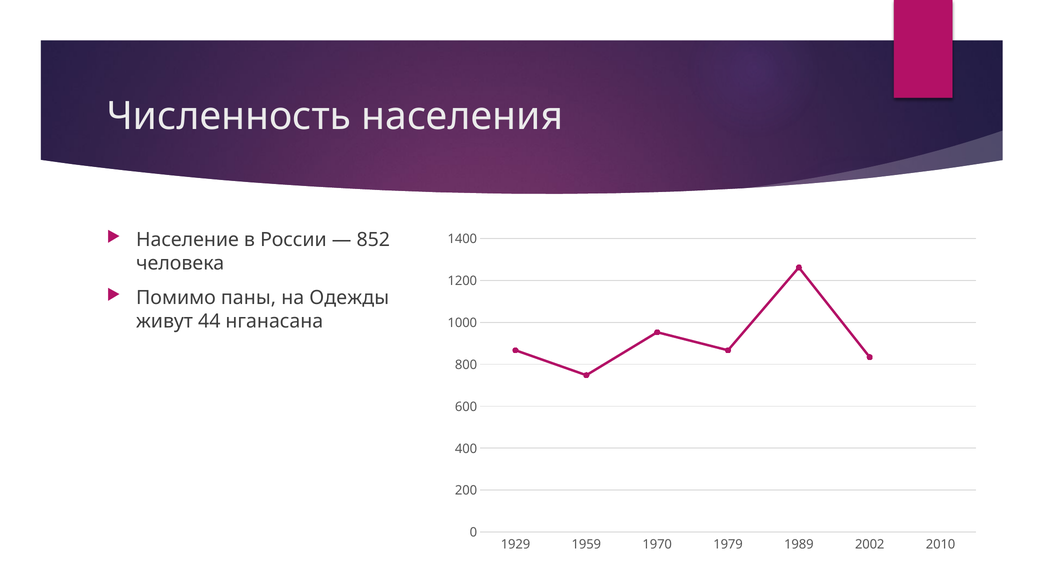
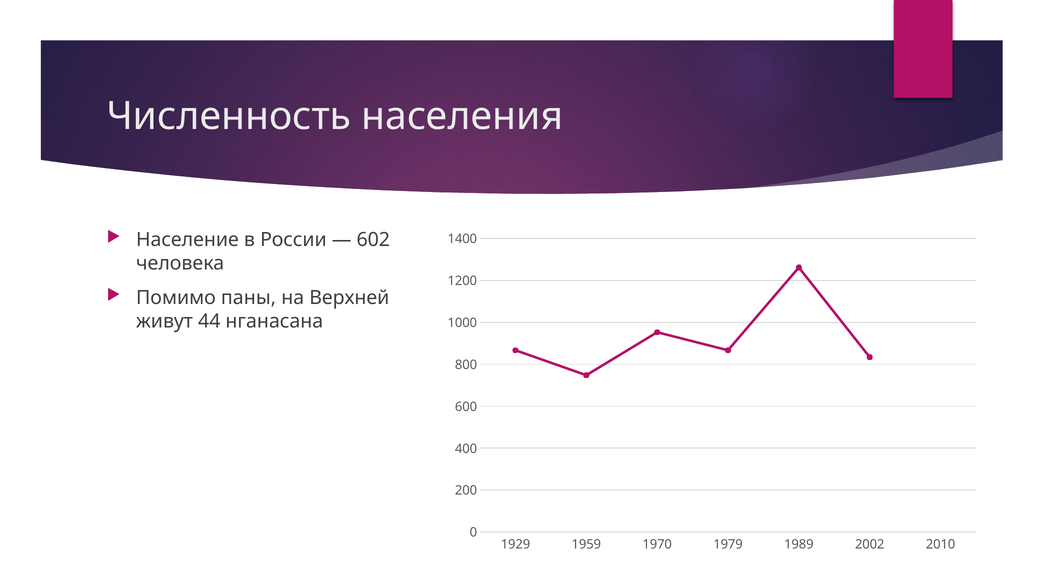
852: 852 -> 602
Одежды: Одежды -> Верхней
